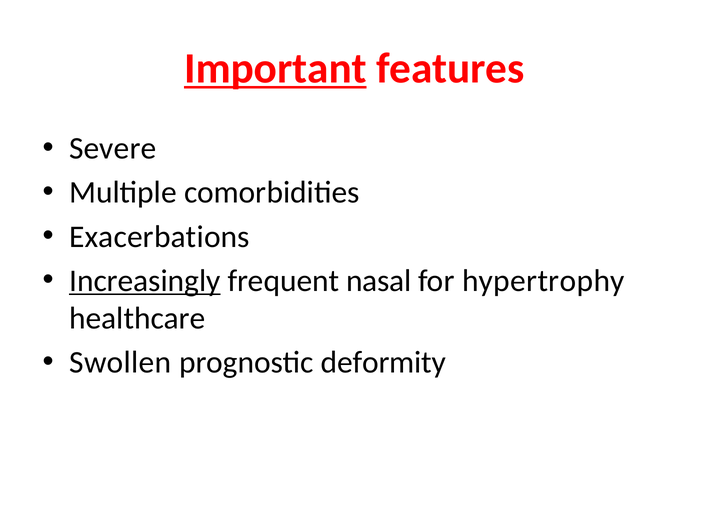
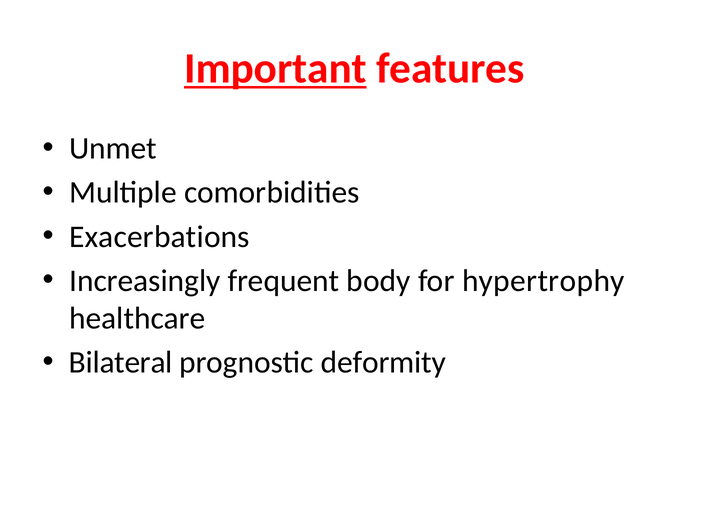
Severe: Severe -> Unmet
Increasingly underline: present -> none
nasal: nasal -> body
Swollen: Swollen -> Bilateral
